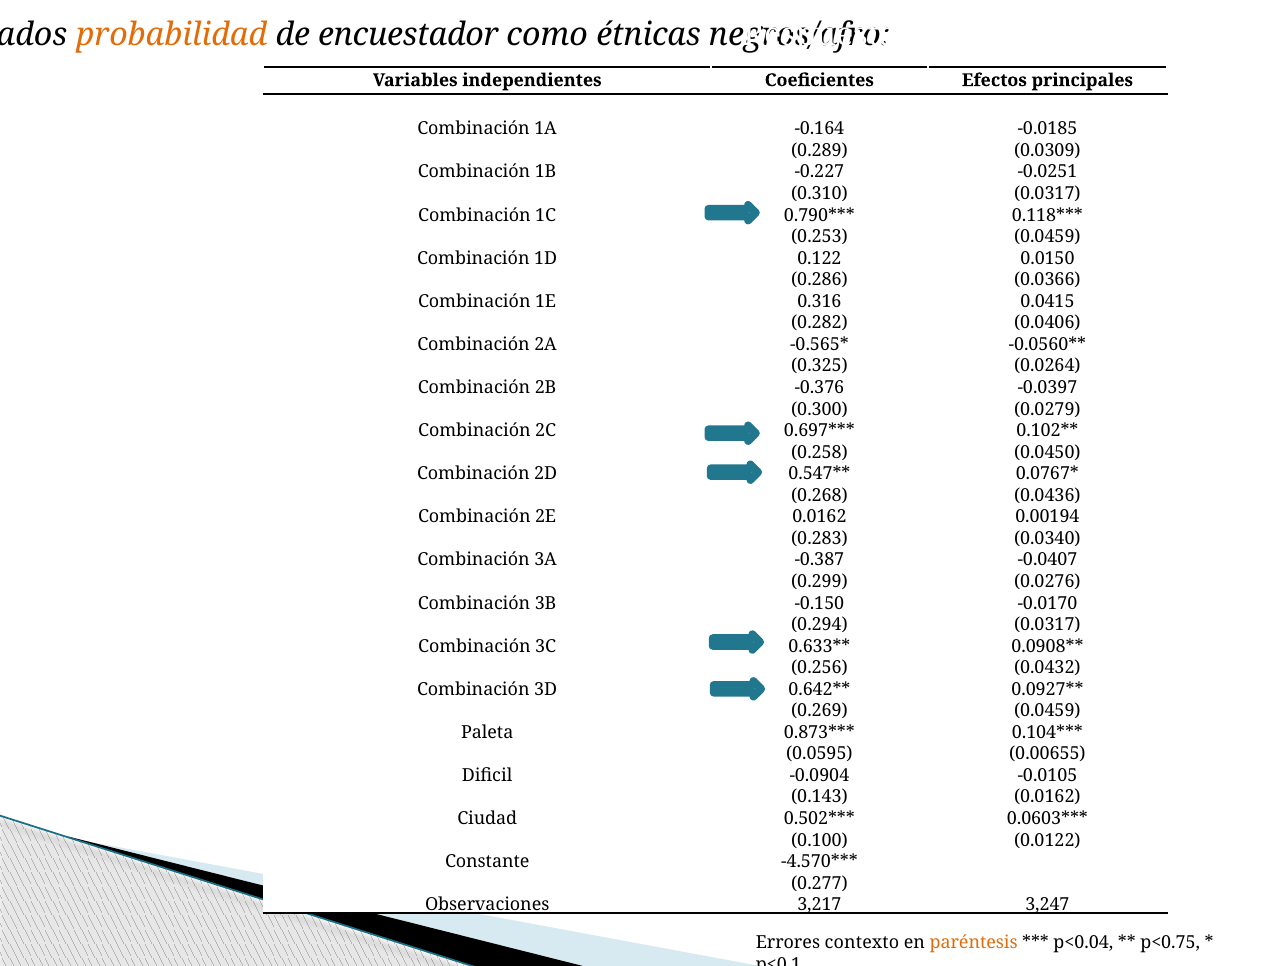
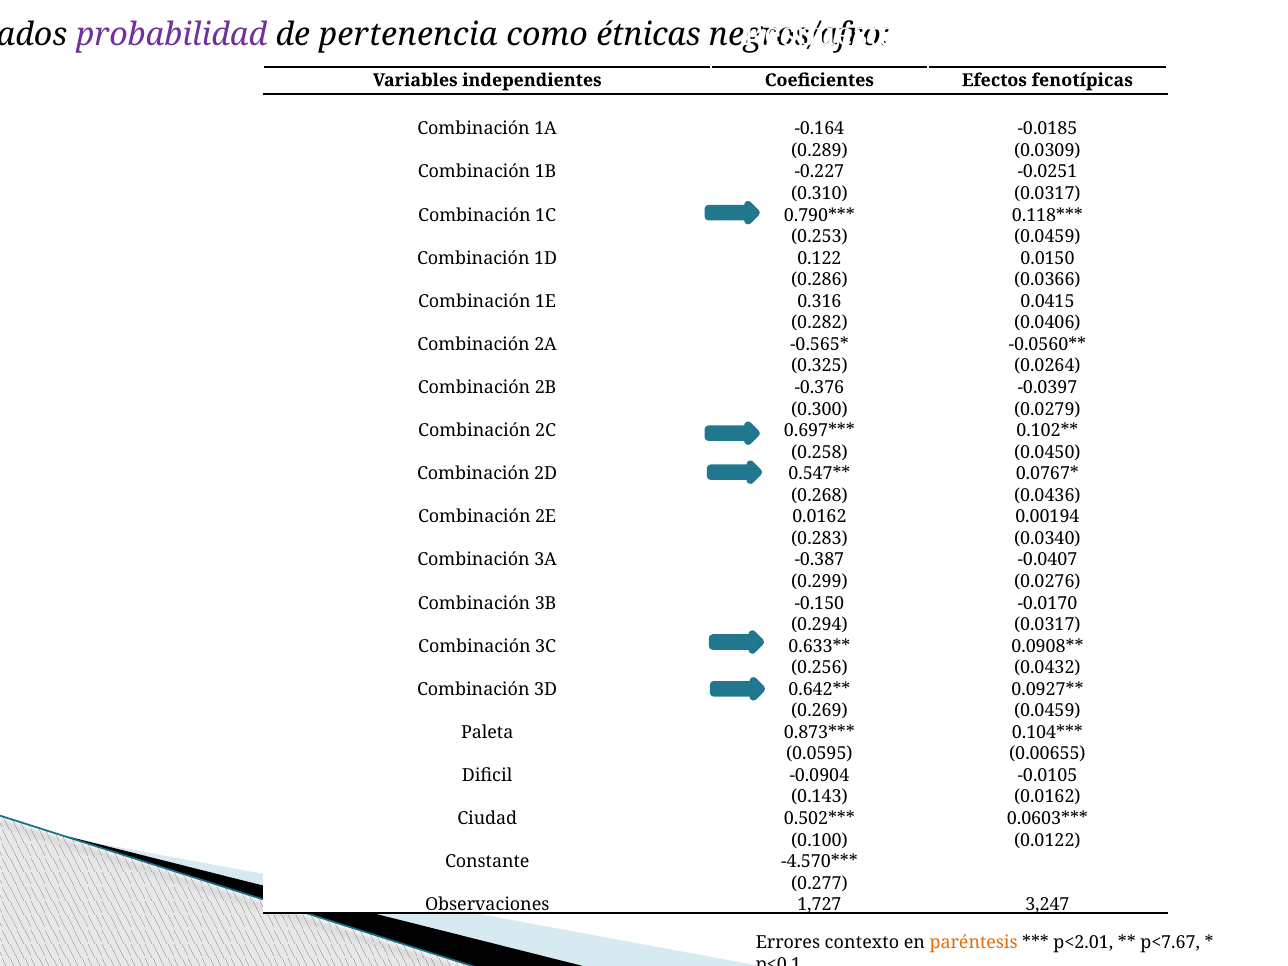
probabilidad colour: orange -> purple
encuestador: encuestador -> pertenencia
principales: principales -> fenotípicas
3,217: 3,217 -> 1,727
p<0.04: p<0.04 -> p<2.01
p<0.75: p<0.75 -> p<7.67
